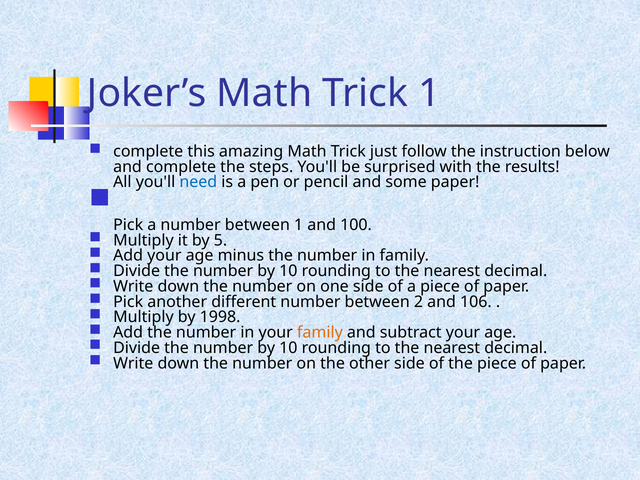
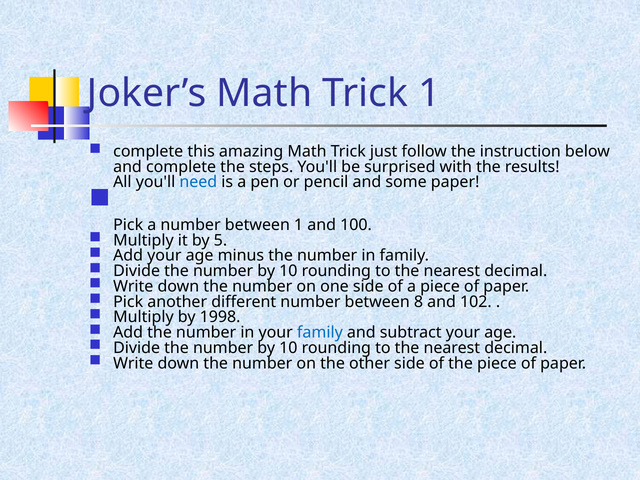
2: 2 -> 8
106: 106 -> 102
family at (320, 332) colour: orange -> blue
